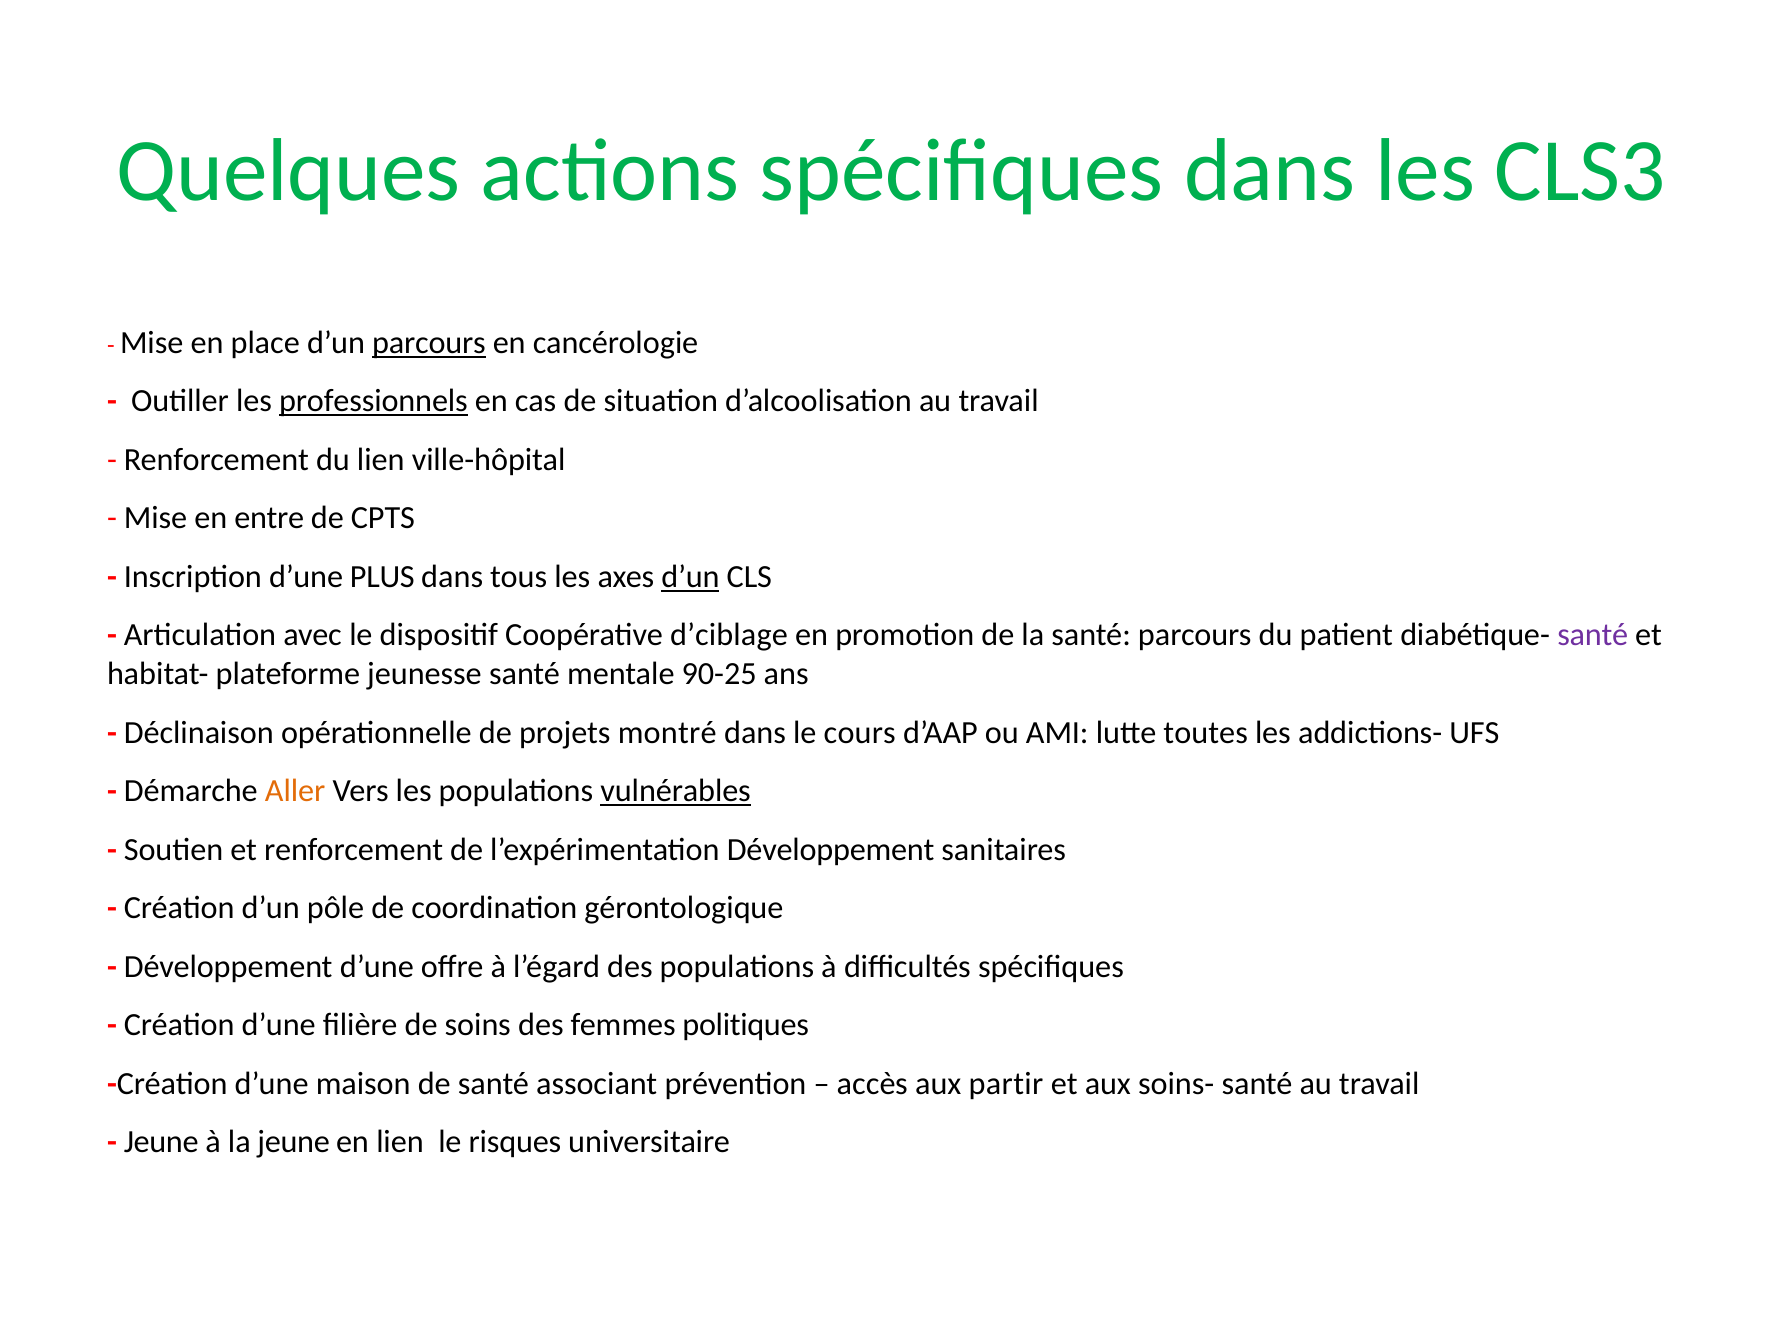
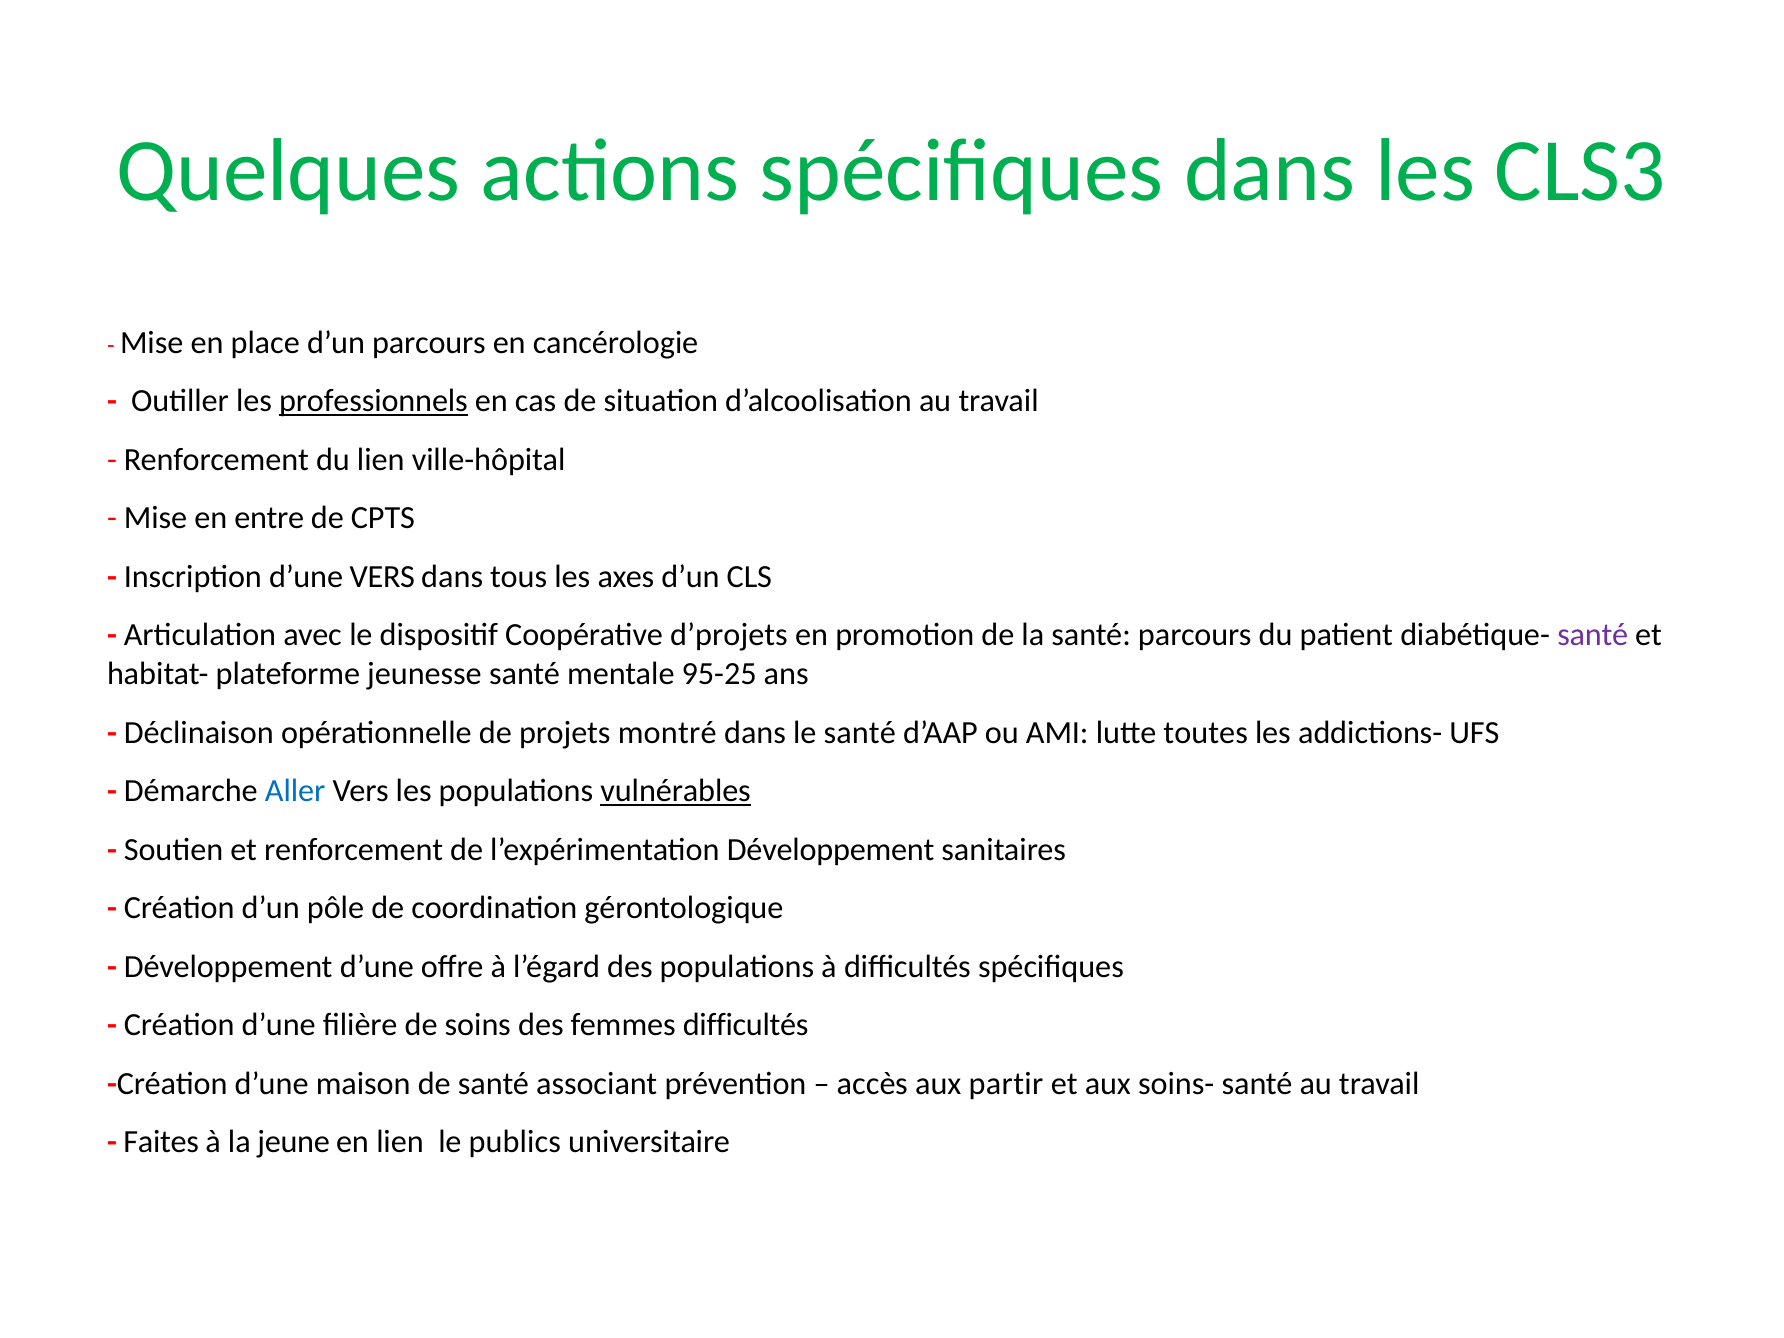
parcours at (429, 343) underline: present -> none
d’une PLUS: PLUS -> VERS
d’un at (691, 577) underline: present -> none
d’ciblage: d’ciblage -> d’projets
90-25: 90-25 -> 95-25
le cours: cours -> santé
Aller colour: orange -> blue
femmes politiques: politiques -> difficultés
Jeune at (161, 1142): Jeune -> Faites
risques: risques -> publics
